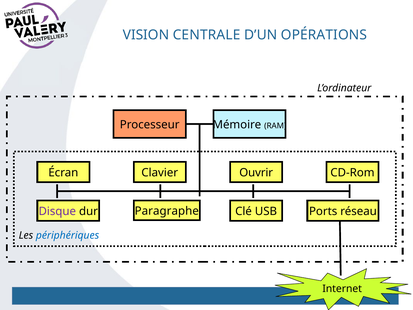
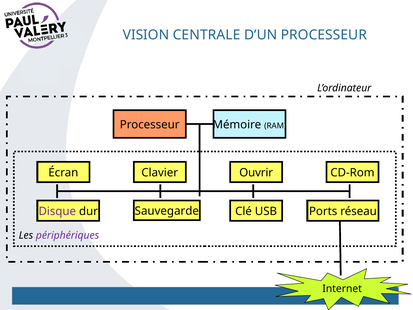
D’UN OPÉRATIONS: OPÉRATIONS -> PROCESSEUR
Paragraphe: Paragraphe -> Sauvegarde
périphériques colour: blue -> purple
